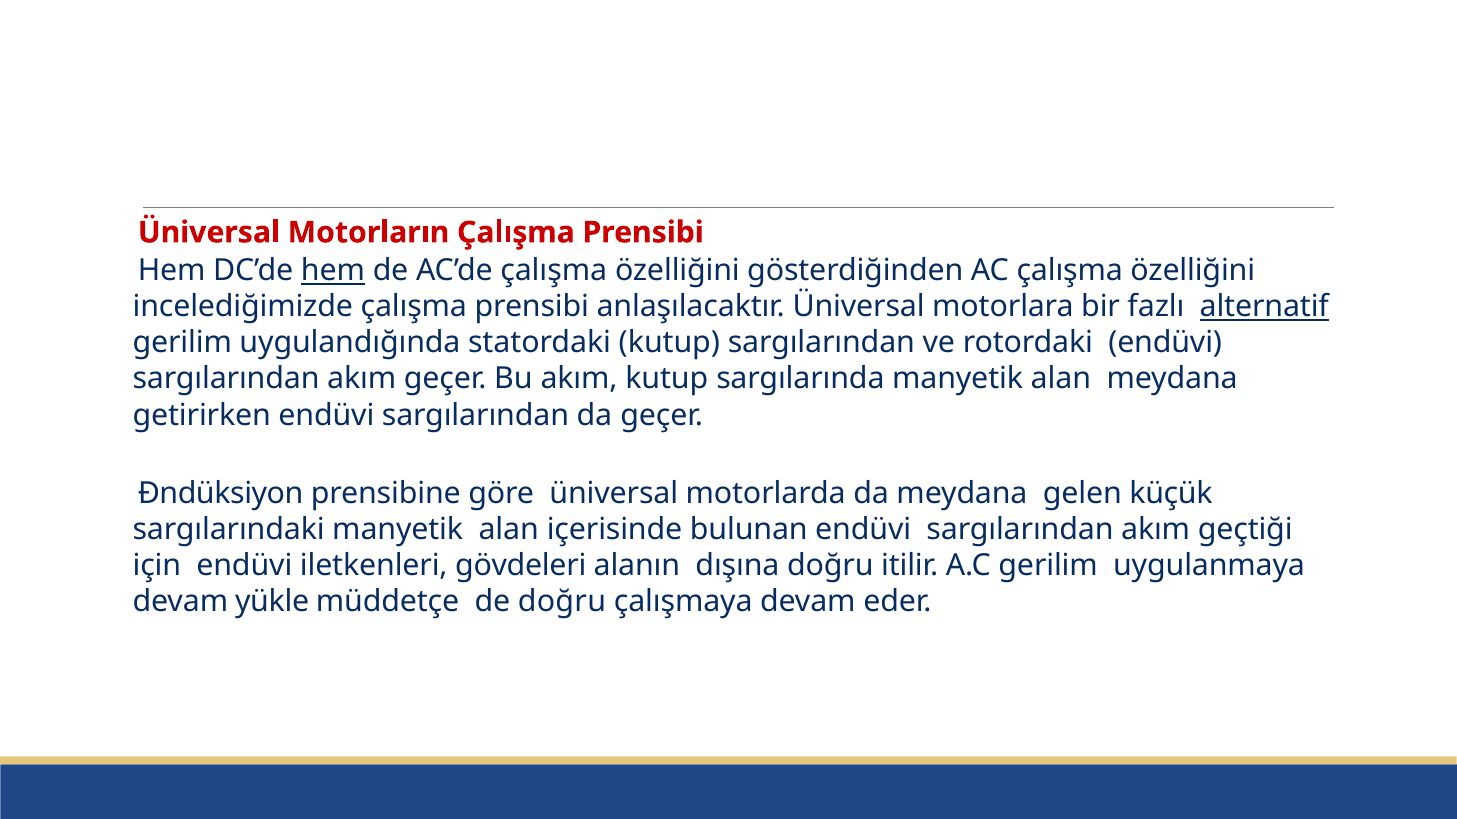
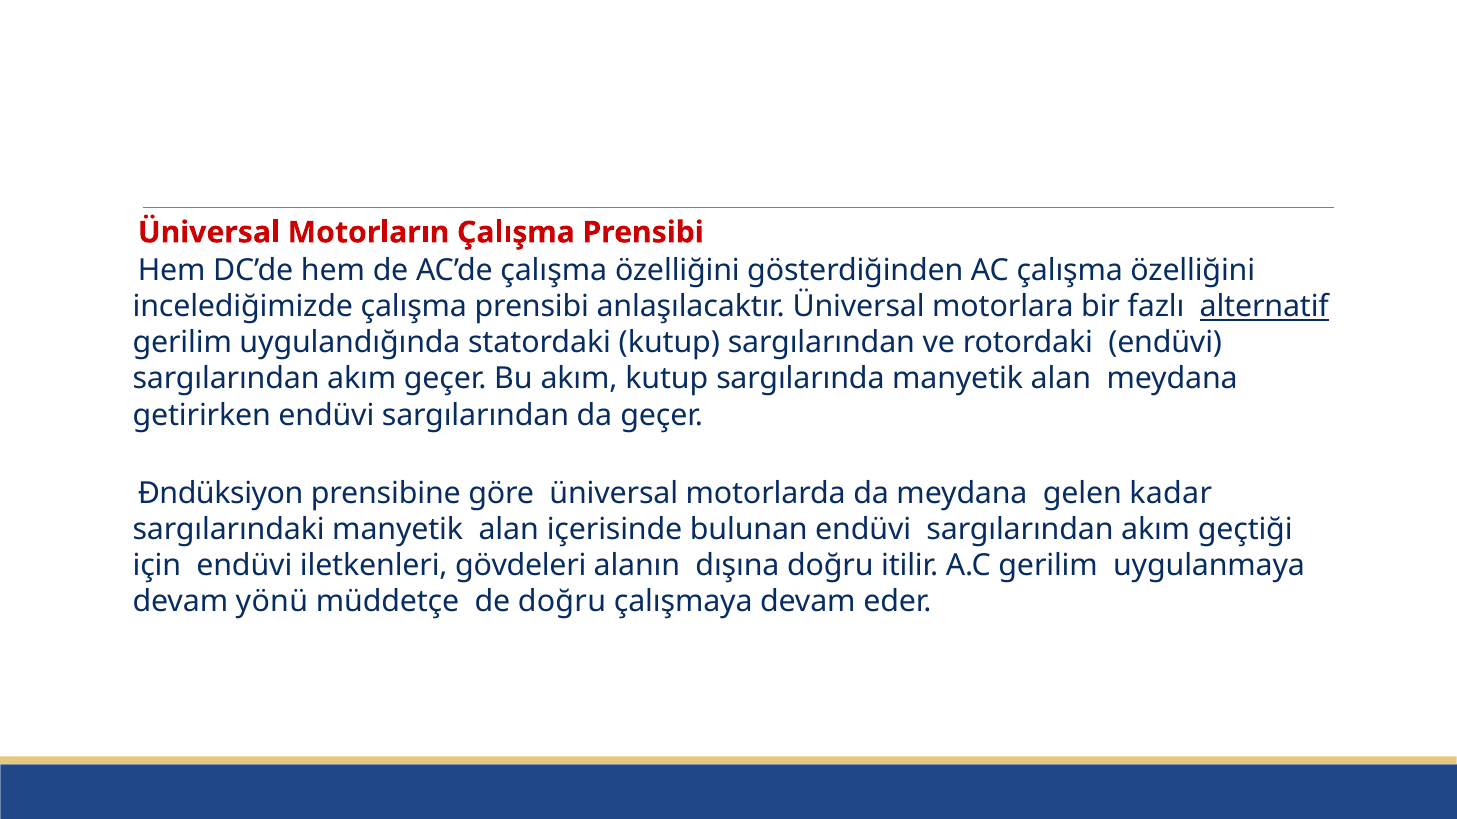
hem at (333, 271) underline: present -> none
küçük: küçük -> kadar
yükle: yükle -> yönü
